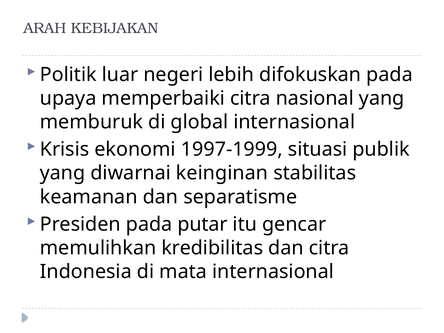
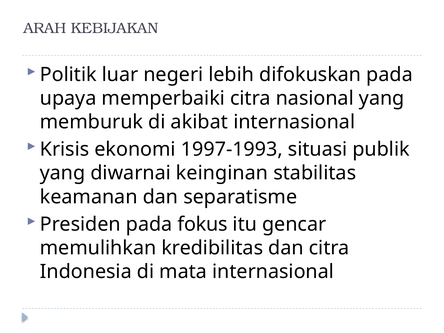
global: global -> akibat
1997-1999: 1997-1999 -> 1997-1993
putar: putar -> fokus
